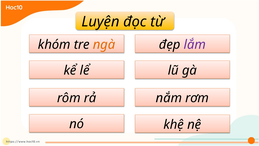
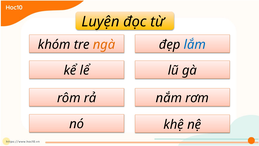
lắm colour: purple -> blue
